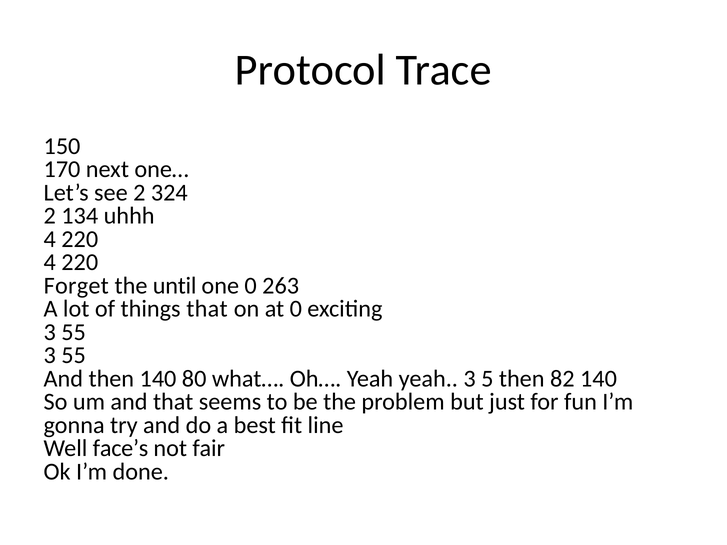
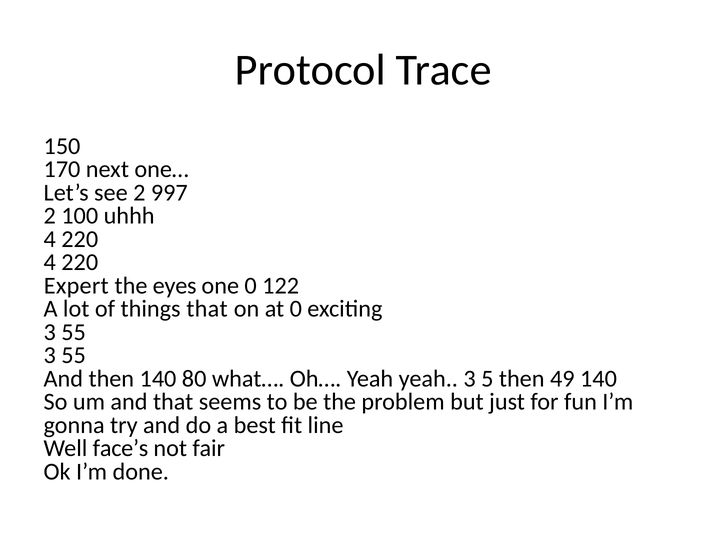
324: 324 -> 997
134: 134 -> 100
Forget: Forget -> Expert
until: until -> eyes
263: 263 -> 122
82: 82 -> 49
